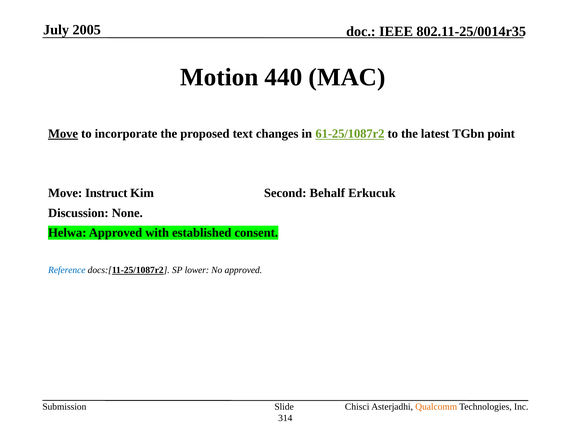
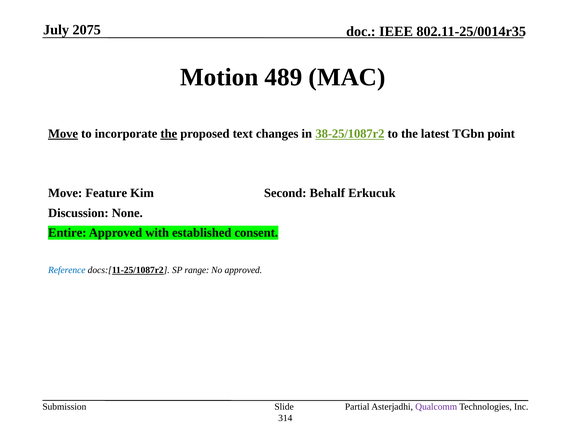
2005: 2005 -> 2075
440: 440 -> 489
the at (169, 134) underline: none -> present
61-25/1087r2: 61-25/1087r2 -> 38-25/1087r2
Instruct: Instruct -> Feature
Helwa: Helwa -> Entire
lower: lower -> range
Chisci: Chisci -> Partial
Qualcomm colour: orange -> purple
